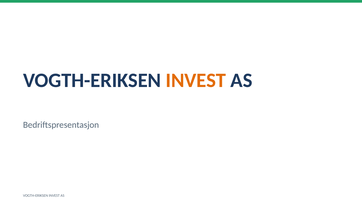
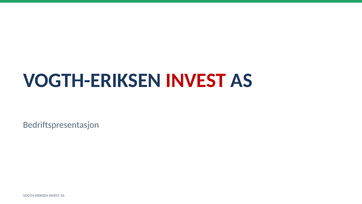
INVEST at (196, 80) colour: orange -> red
